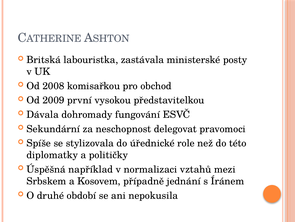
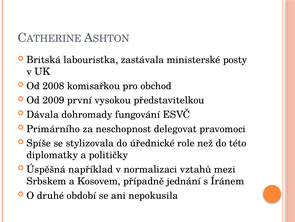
Sekundární: Sekundární -> Primárního
